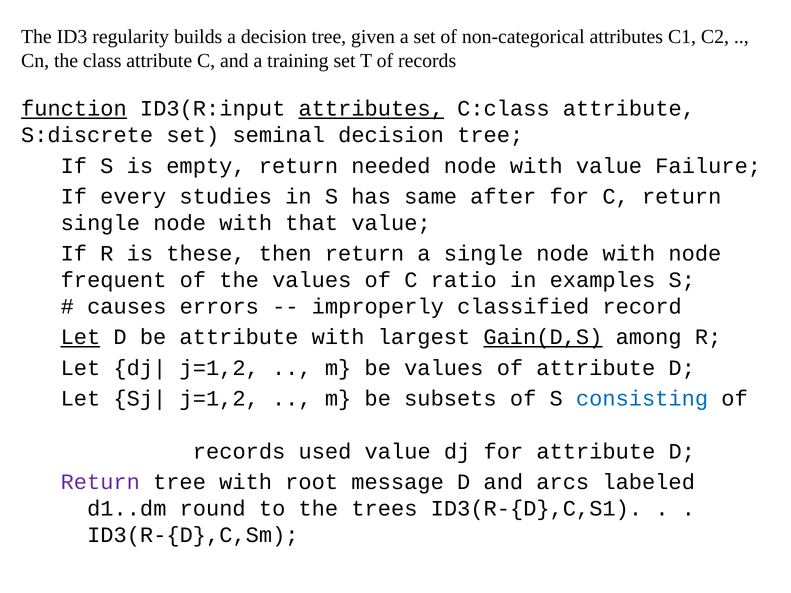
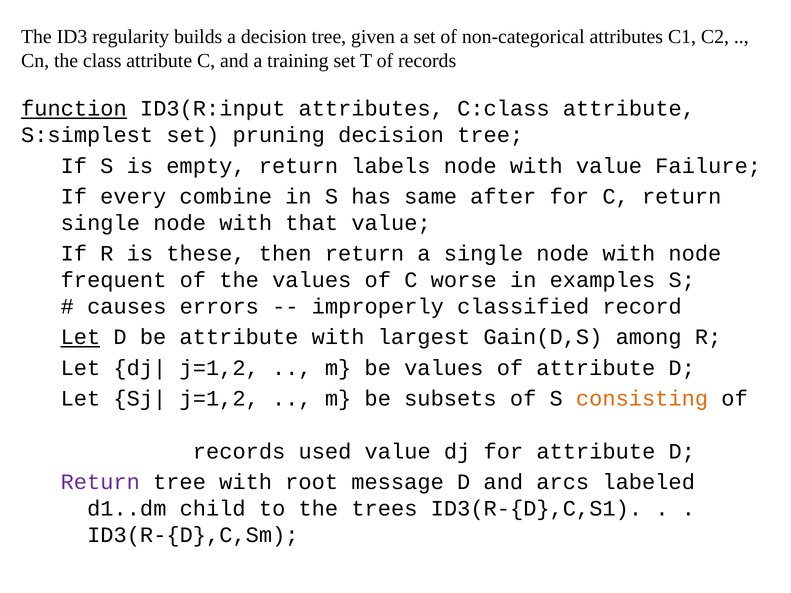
attributes at (371, 109) underline: present -> none
S:discrete: S:discrete -> S:simplest
seminal: seminal -> pruning
needed: needed -> labels
studies: studies -> combine
ratio: ratio -> worse
Gain(D,S underline: present -> none
consisting colour: blue -> orange
round: round -> child
